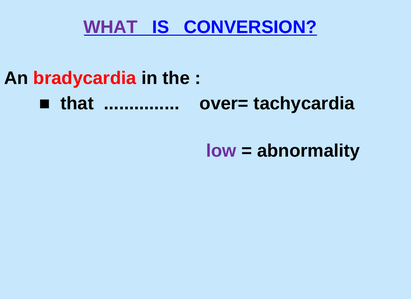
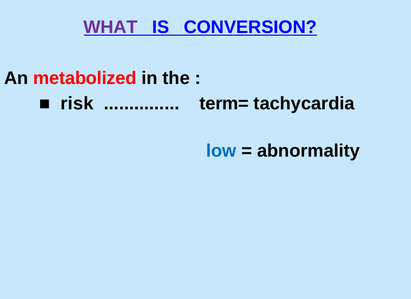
bradycardia: bradycardia -> metabolized
that: that -> risk
over=: over= -> term=
low colour: purple -> blue
